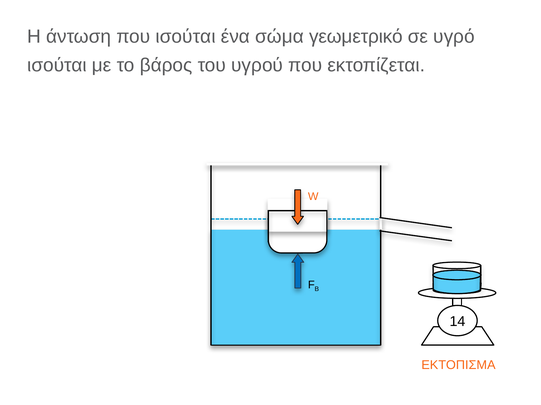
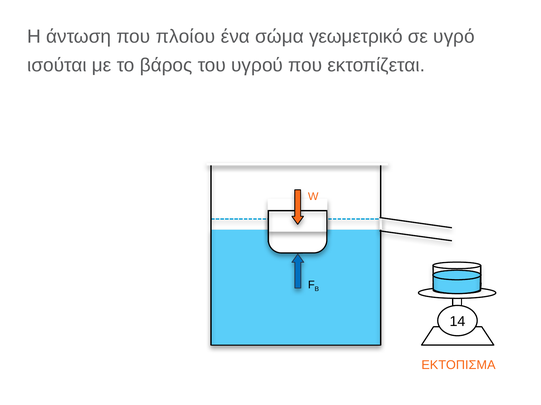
που ισούται: ισούται -> πλοίου
